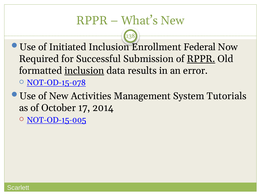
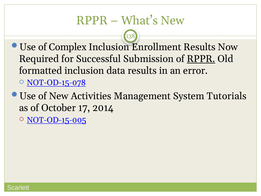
Initiated: Initiated -> Complex
Enrollment Federal: Federal -> Results
inclusion at (84, 71) underline: present -> none
